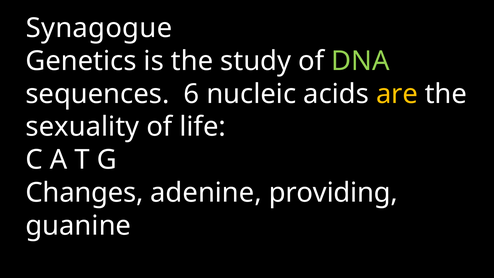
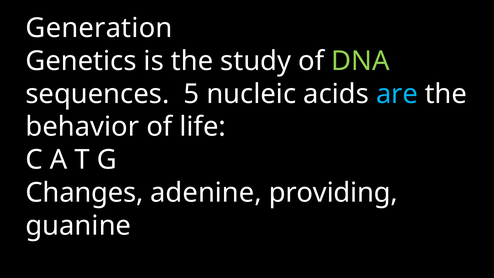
Synagogue: Synagogue -> Generation
6: 6 -> 5
are colour: yellow -> light blue
sexuality: sexuality -> behavior
